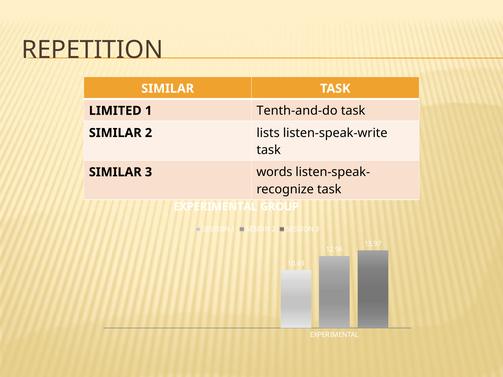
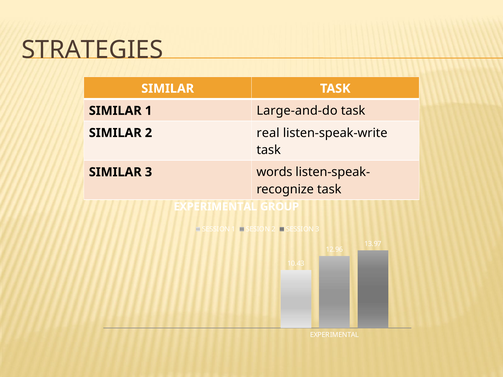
REPETITION: REPETITION -> STRATEGIES
LIMITED at (115, 111): LIMITED -> SIMILAR
Tenth-and-do: Tenth-and-do -> Large-and-do
lists: lists -> real
